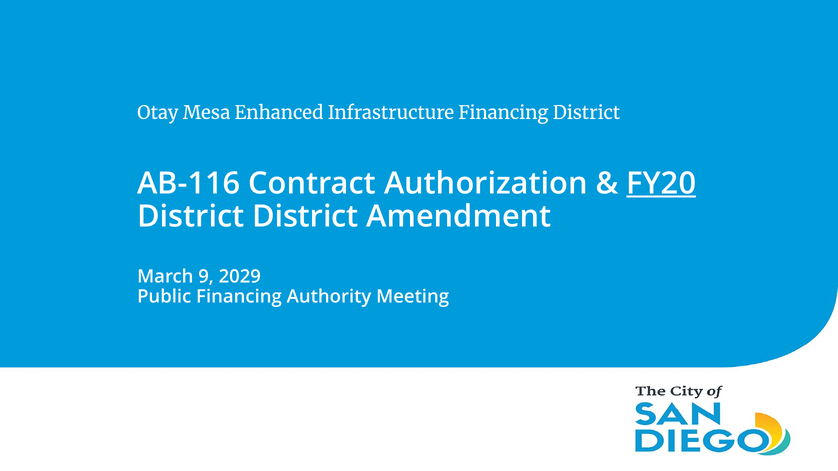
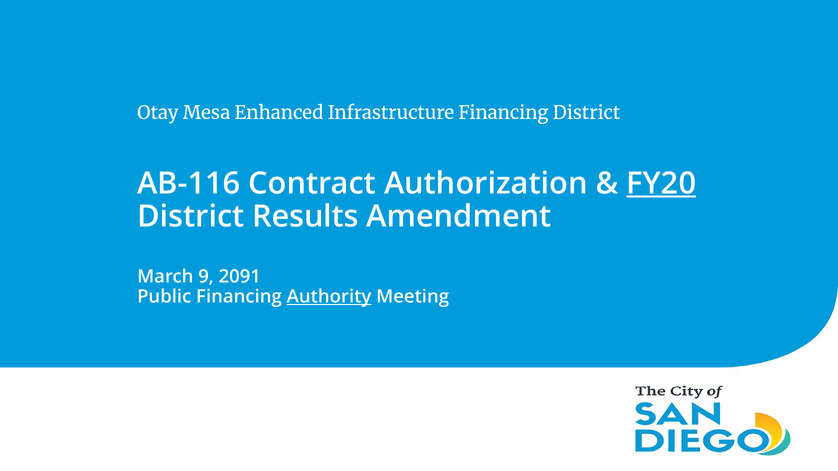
District District: District -> Results
2029: 2029 -> 2091
Authority underline: none -> present
